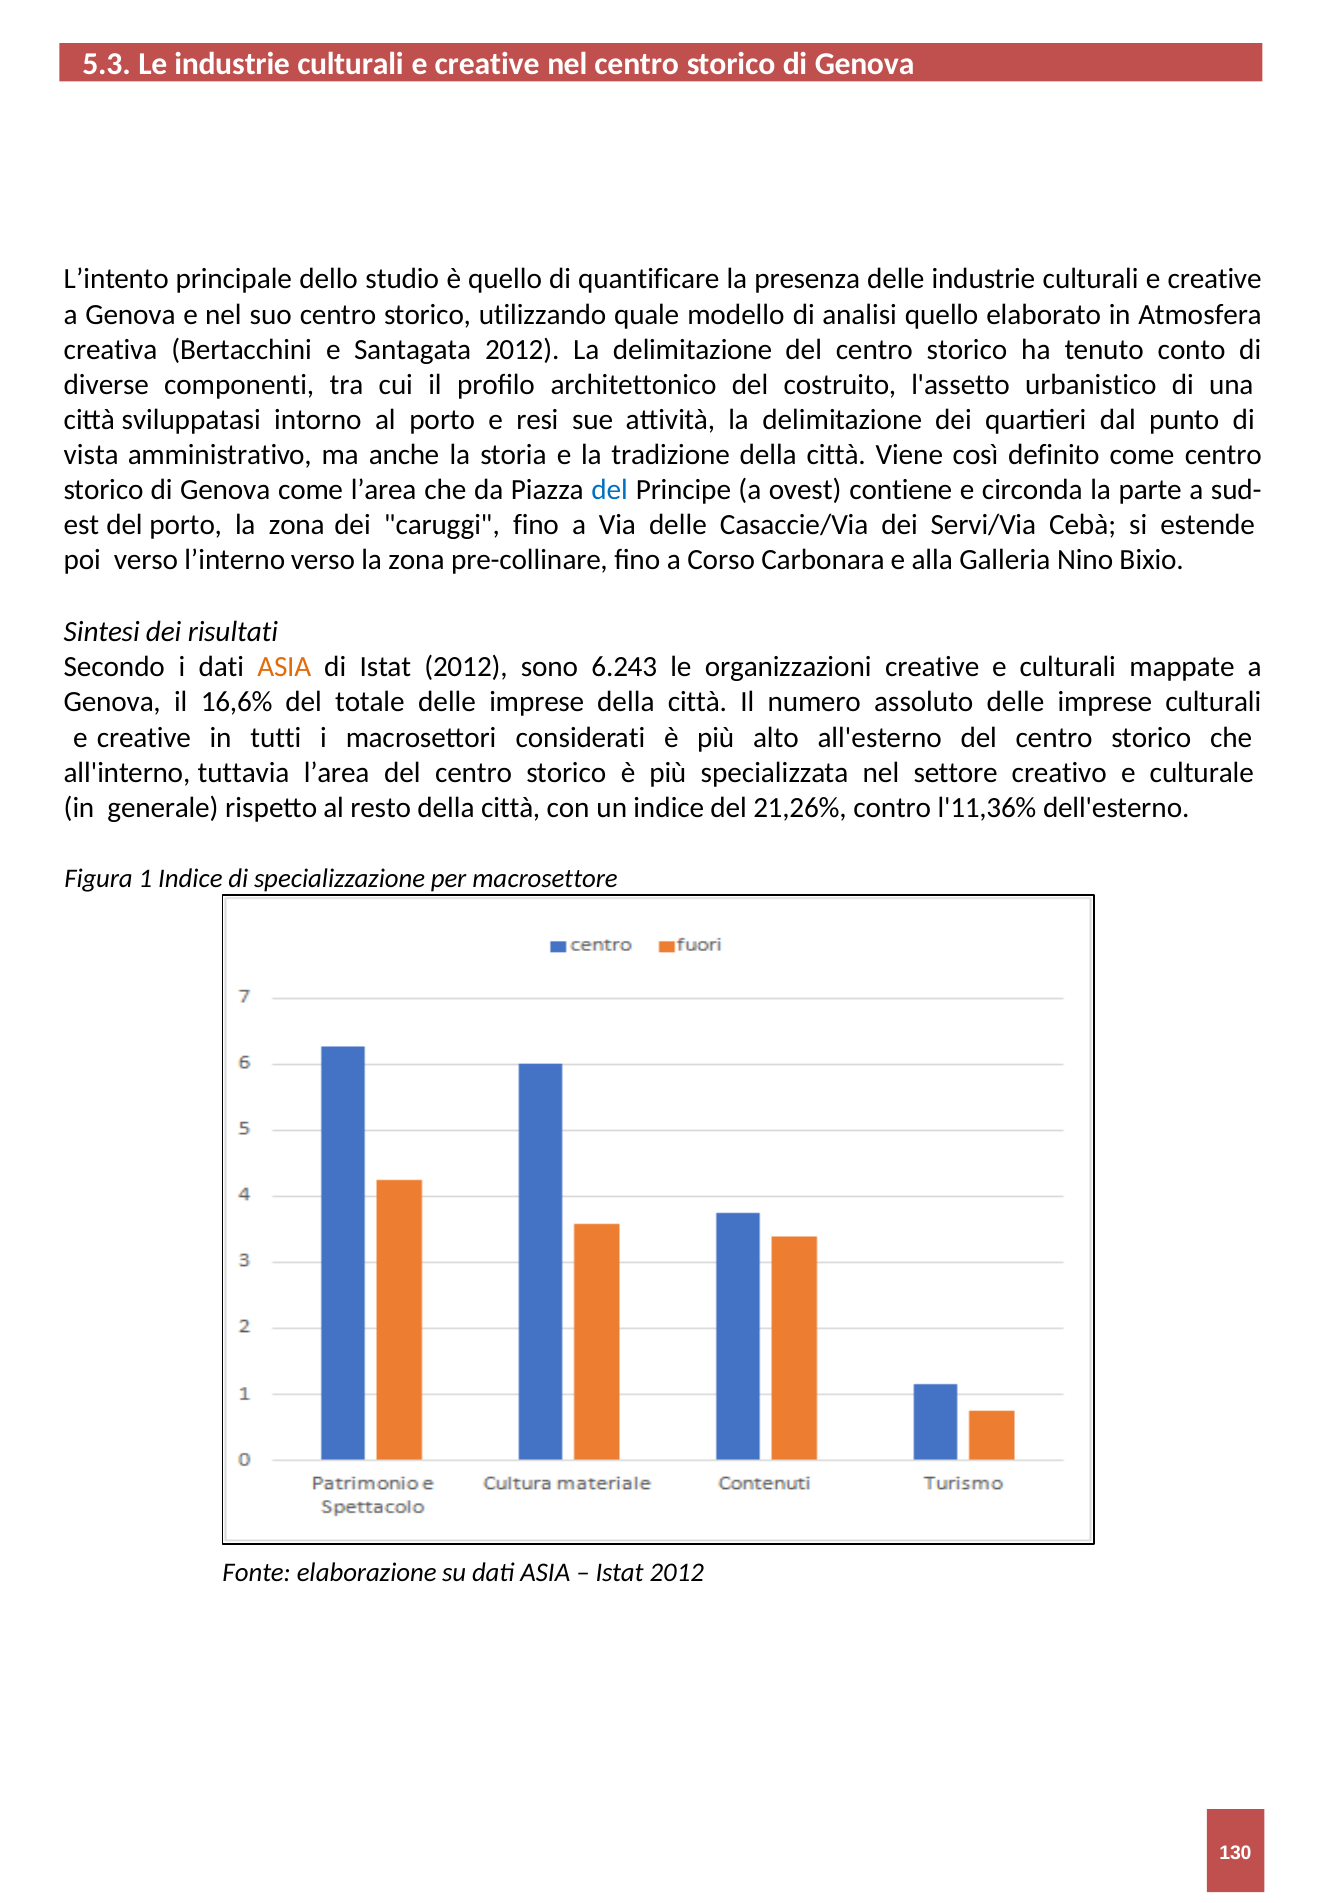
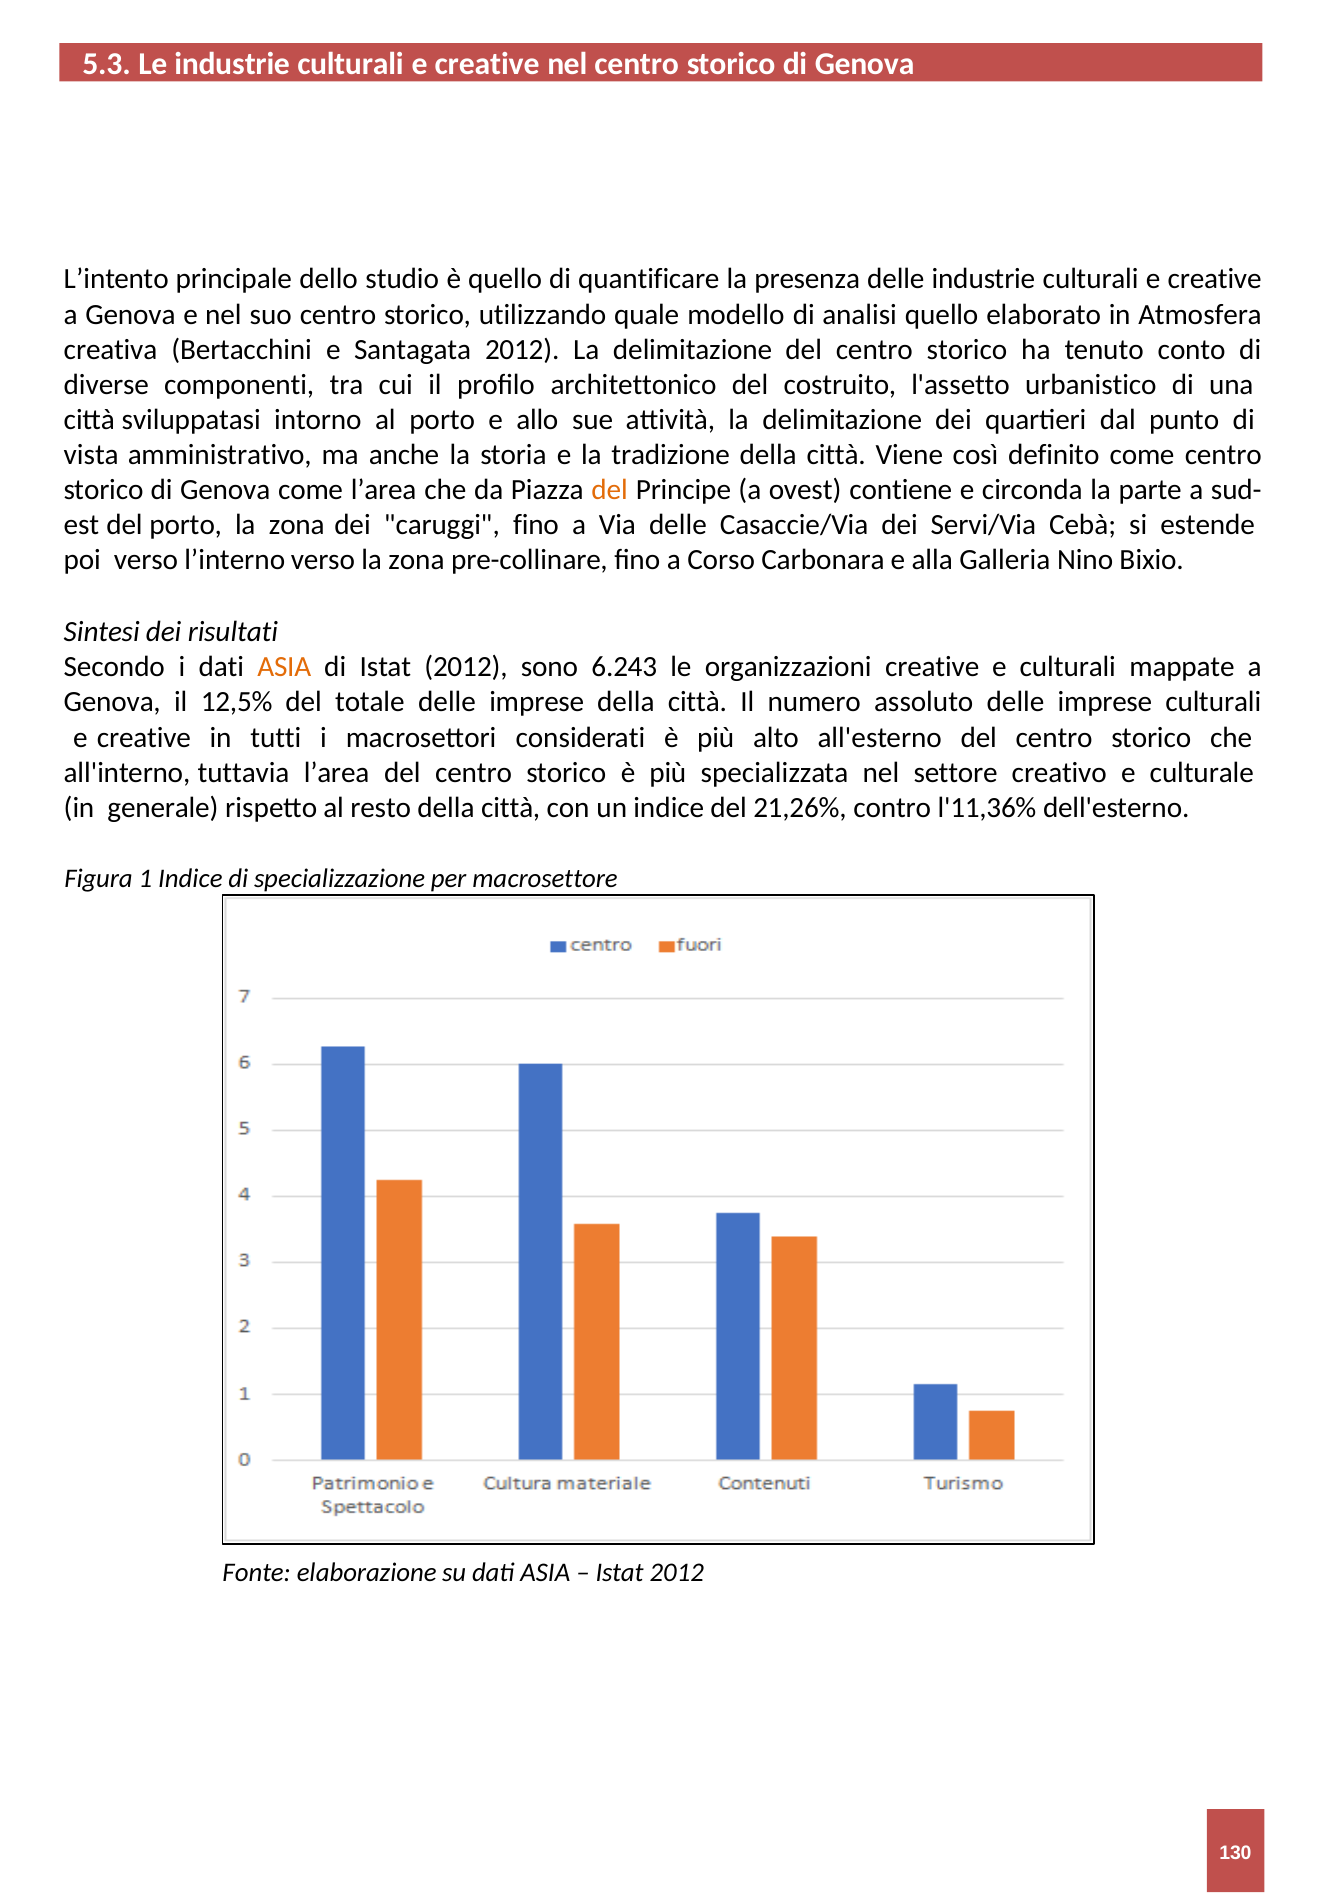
resi: resi -> allo
del at (610, 490) colour: blue -> orange
16,6%: 16,6% -> 12,5%
